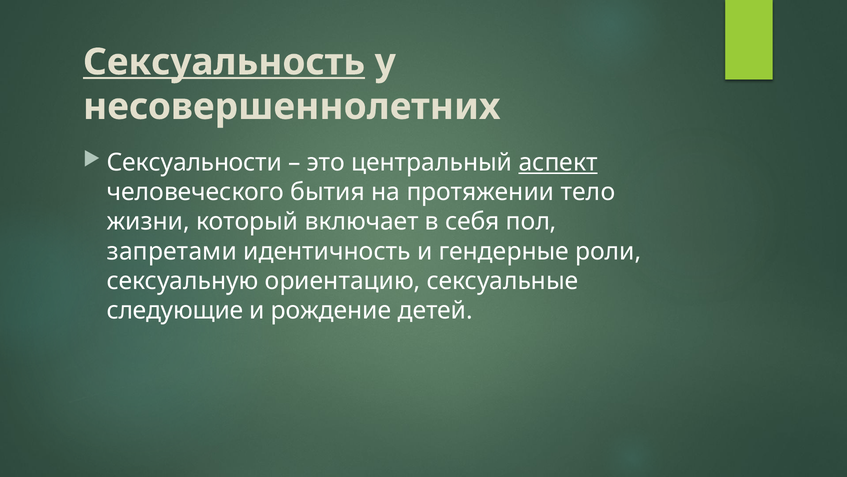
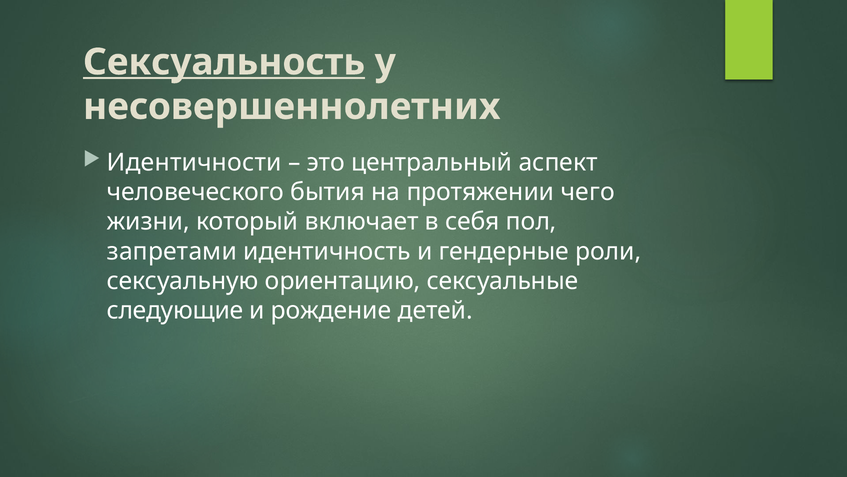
Сексуальности: Сексуальности -> Идентичности
аспект underline: present -> none
тело: тело -> чего
